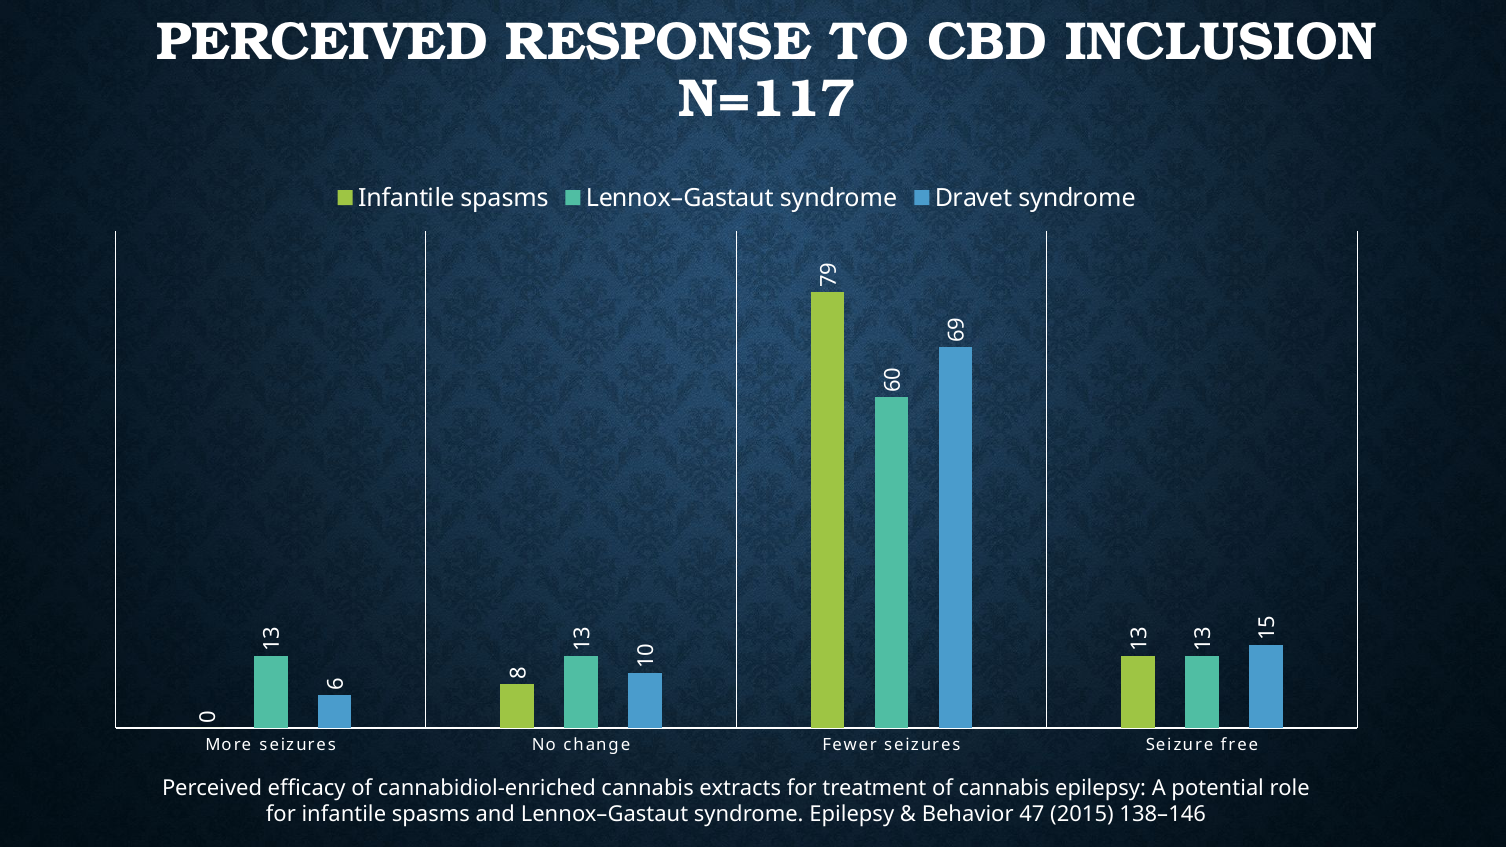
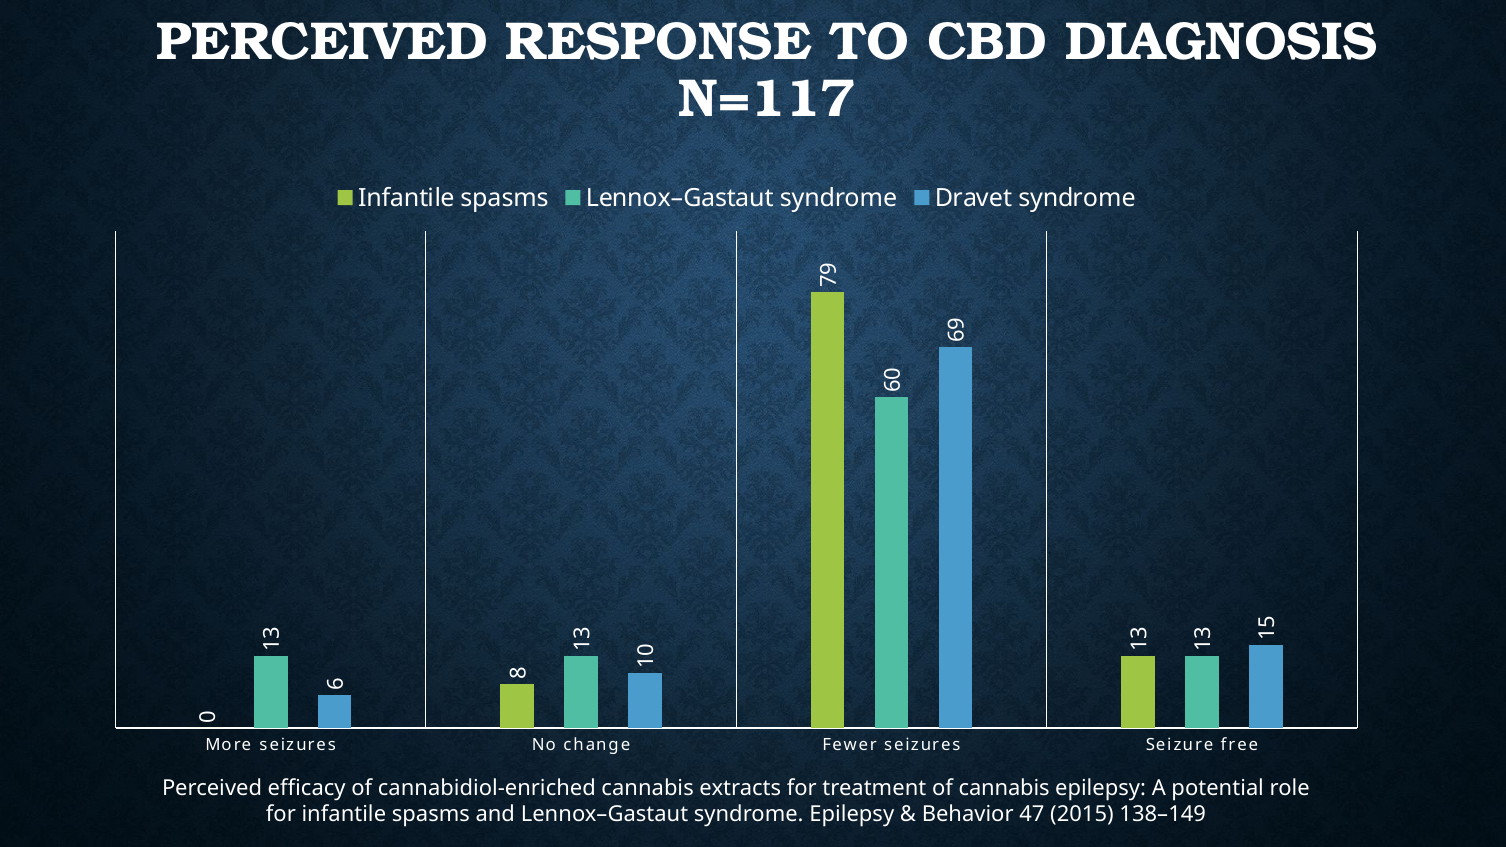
INCLUSION: INCLUSION -> DIAGNOSIS
138–146: 138–146 -> 138–149
